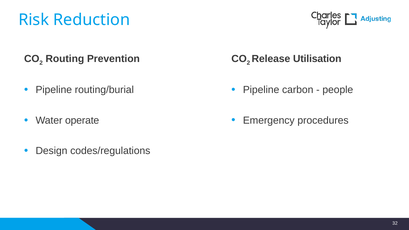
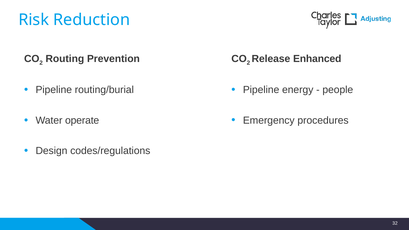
Utilisation: Utilisation -> Enhanced
carbon: carbon -> energy
